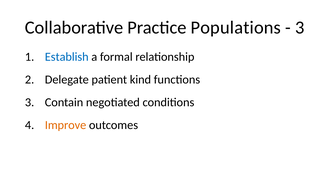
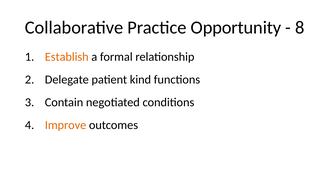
Populations: Populations -> Opportunity
3 at (300, 27): 3 -> 8
Establish colour: blue -> orange
